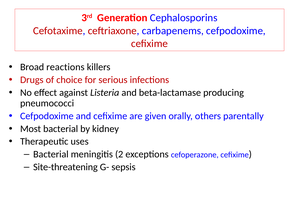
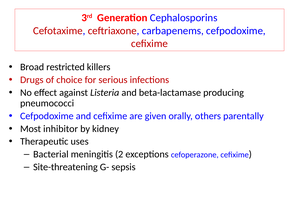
reactions: reactions -> restricted
Most bacterial: bacterial -> inhibitor
